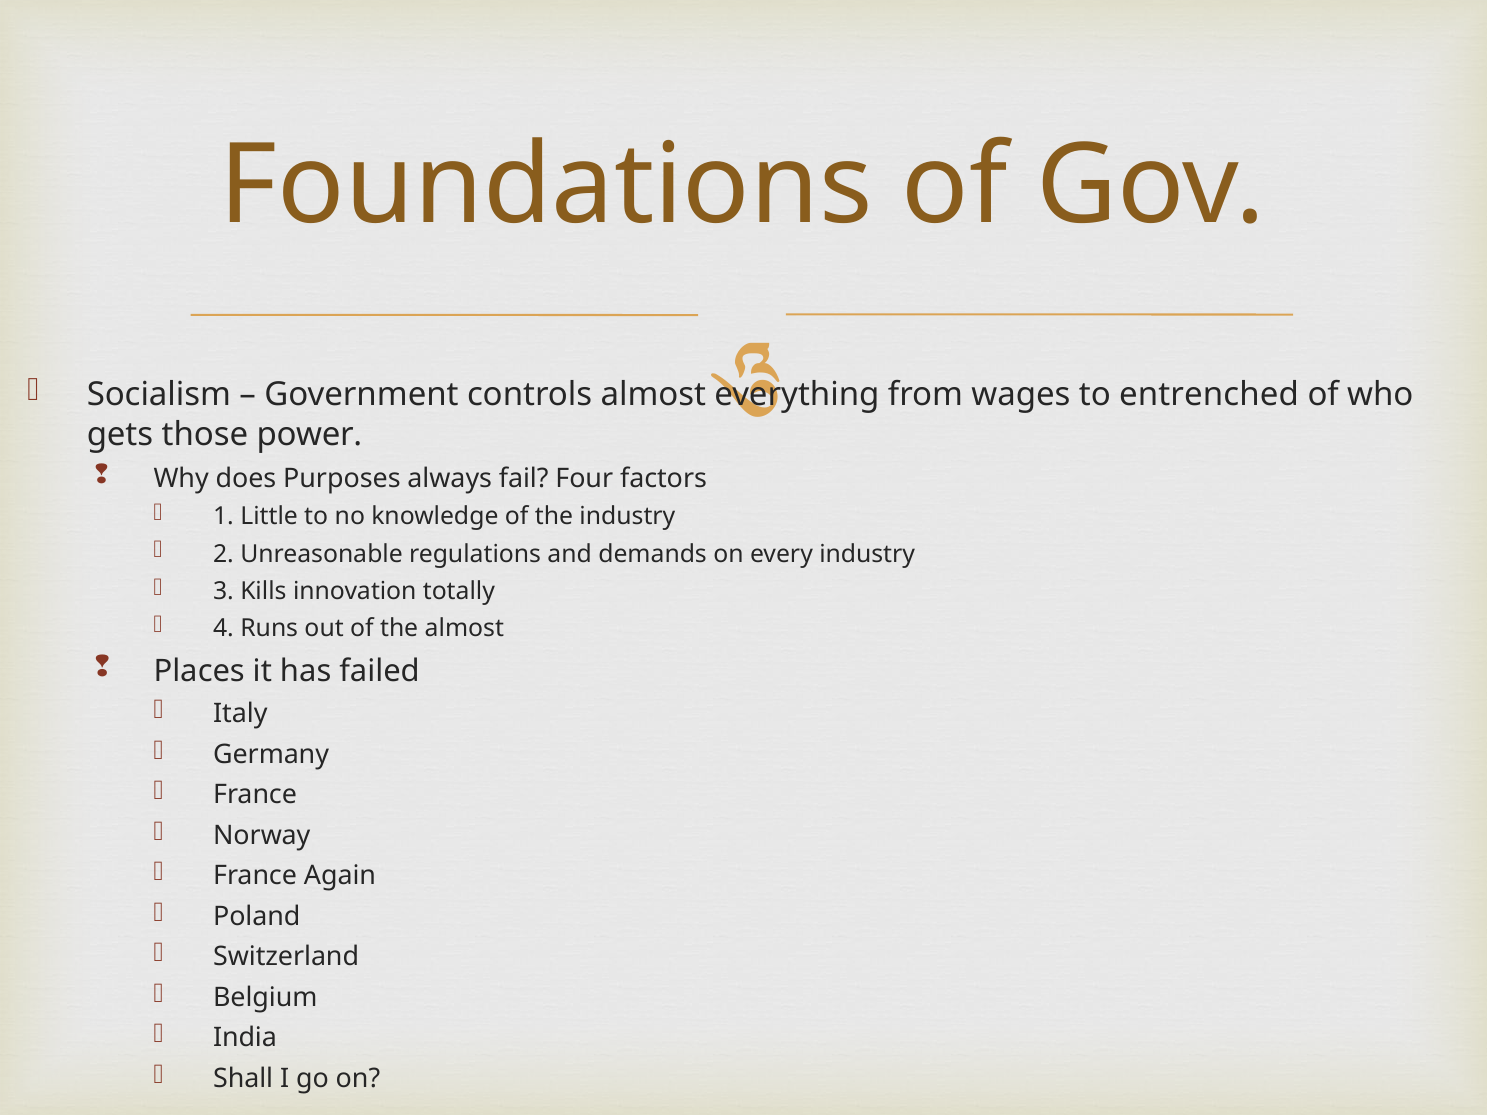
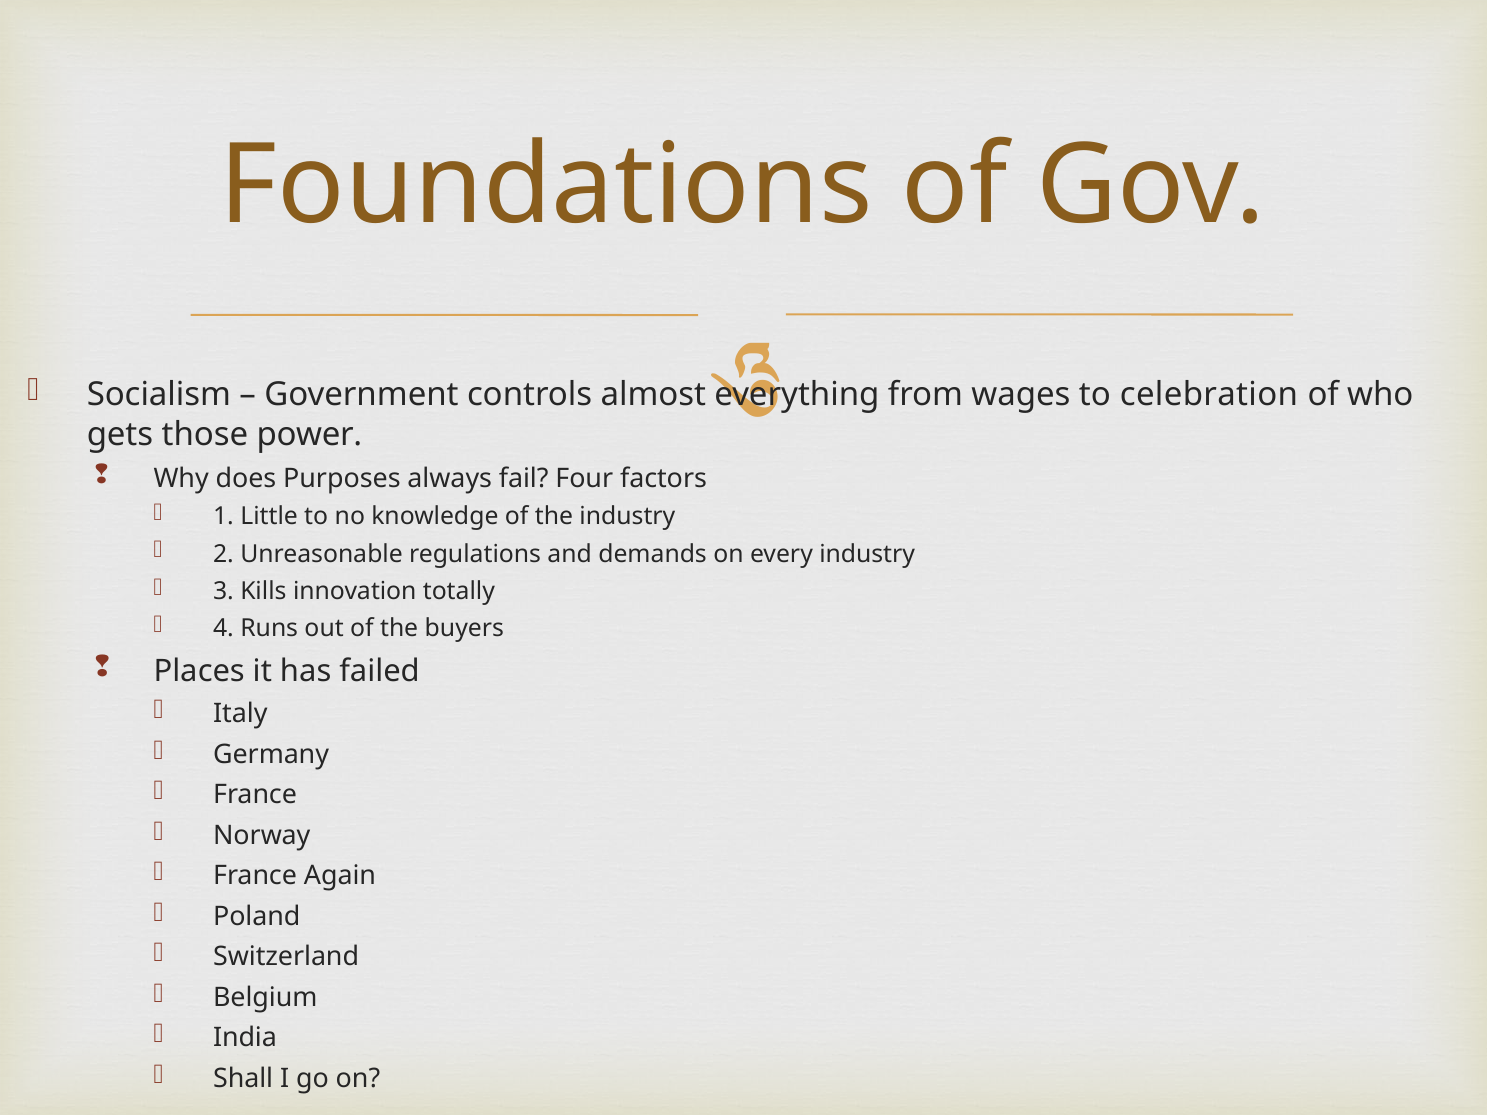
entrenched: entrenched -> celebration
the almost: almost -> buyers
